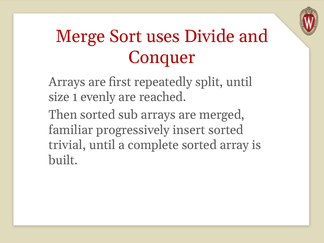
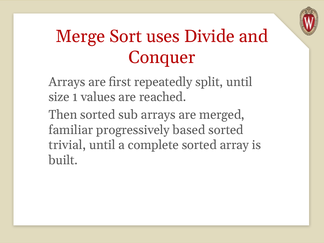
evenly: evenly -> values
insert: insert -> based
